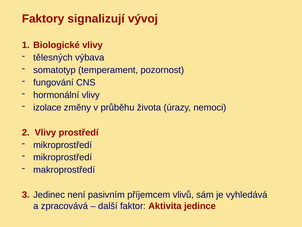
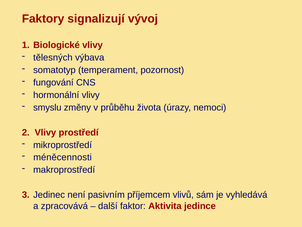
izolace: izolace -> smyslu
mikroprostředí at (63, 157): mikroprostředí -> méněcennosti
